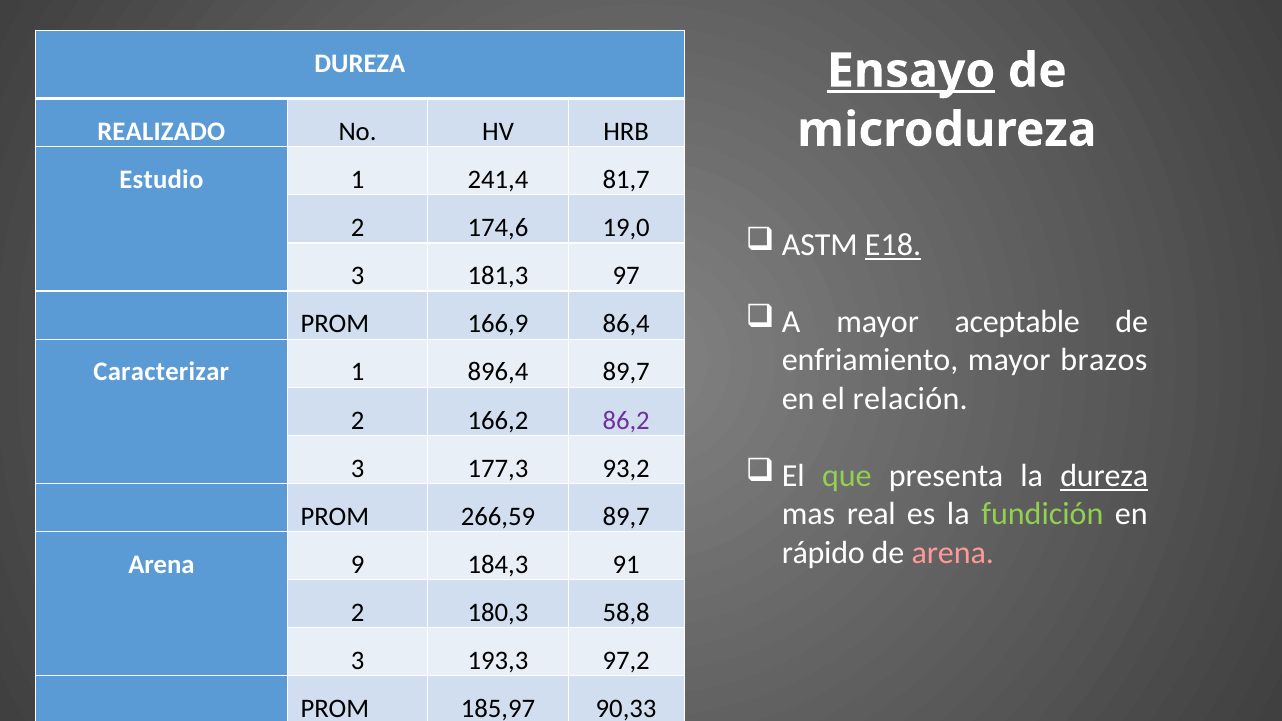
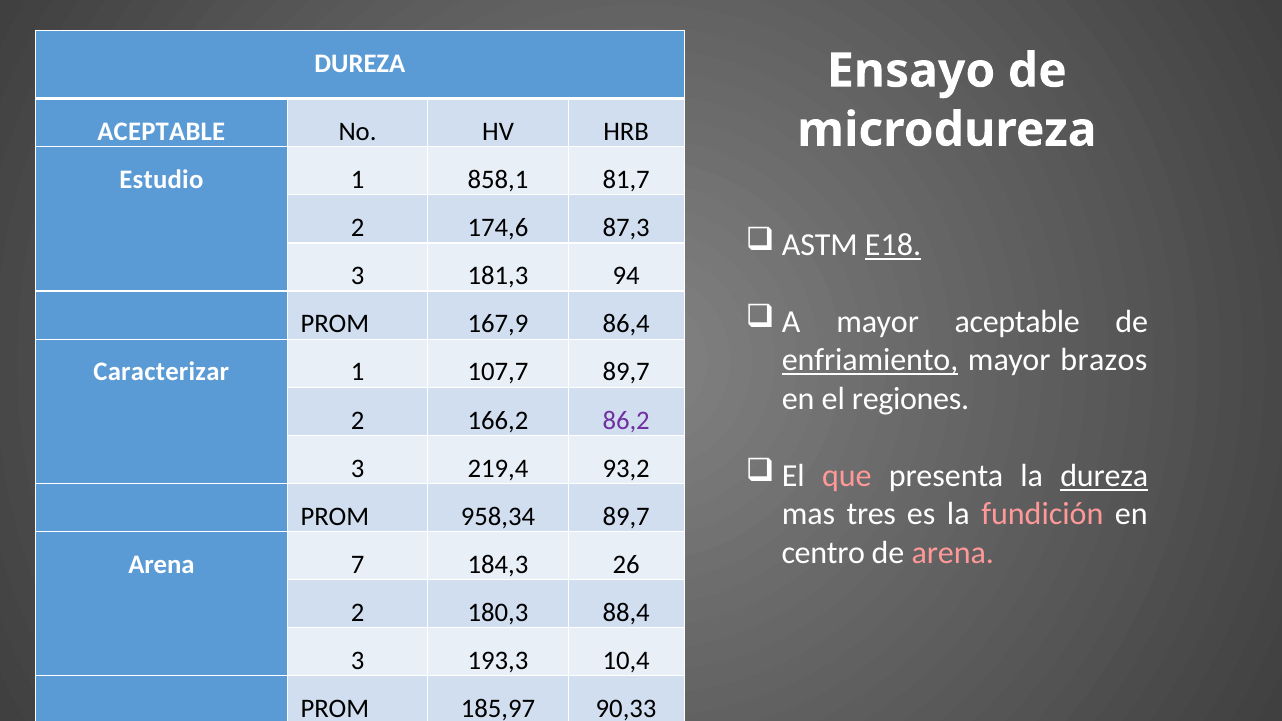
Ensayo underline: present -> none
REALIZADO at (161, 132): REALIZADO -> ACEPTABLE
241,4: 241,4 -> 858,1
19,0: 19,0 -> 87,3
97: 97 -> 94
166,9: 166,9 -> 167,9
enfriamiento underline: none -> present
896,4: 896,4 -> 107,7
relación: relación -> regiones
177,3: 177,3 -> 219,4
que colour: light green -> pink
real: real -> tres
fundición colour: light green -> pink
266,59: 266,59 -> 958,34
rápido: rápido -> centro
9: 9 -> 7
91: 91 -> 26
58,8: 58,8 -> 88,4
97,2: 97,2 -> 10,4
